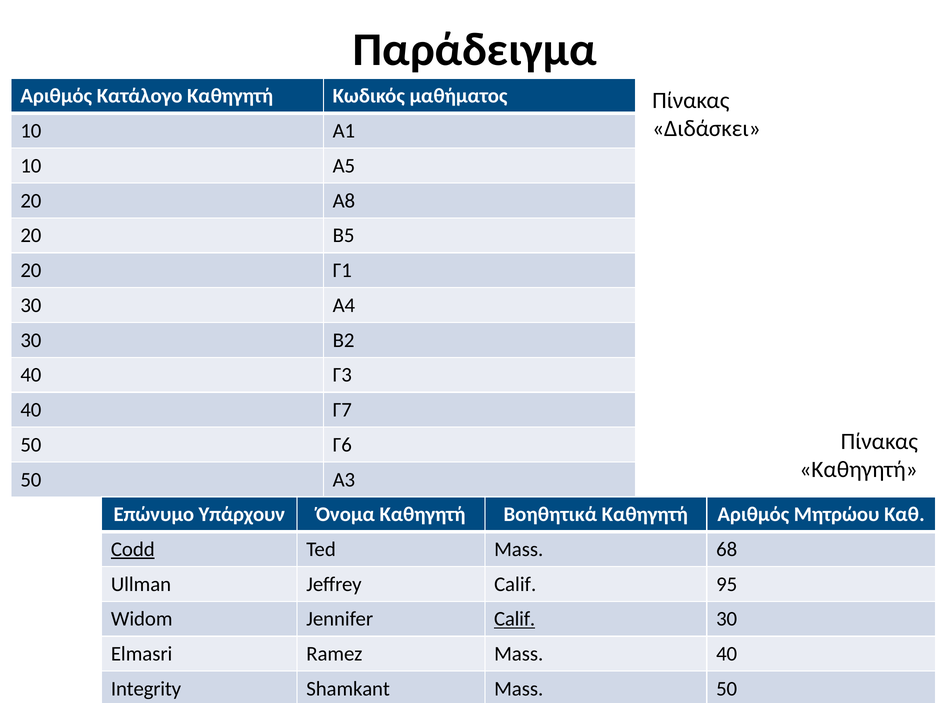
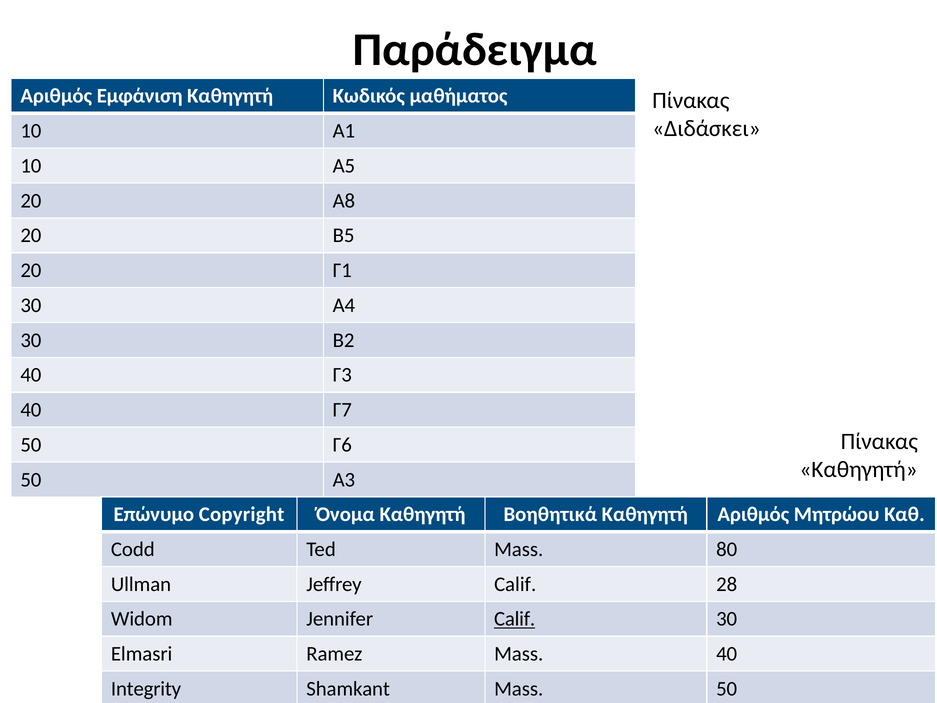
Κατάλογο: Κατάλογο -> Εμφάνιση
Υπάρχουν: Υπάρχουν -> Copyright
Codd underline: present -> none
68: 68 -> 80
95: 95 -> 28
